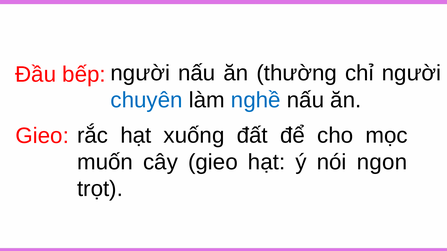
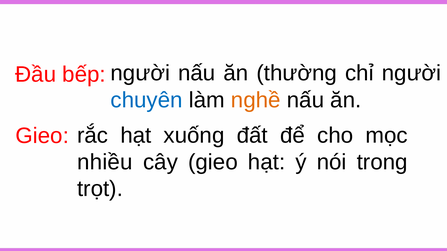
nghề colour: blue -> orange
muốn: muốn -> nhiều
ngon: ngon -> trong
